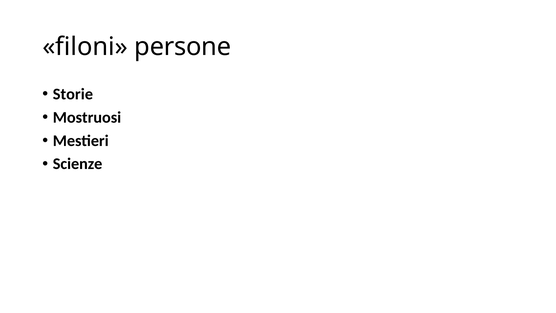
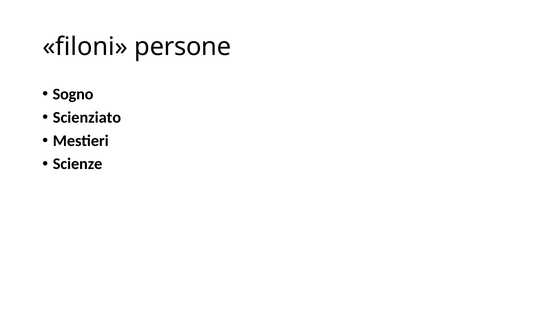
Storie: Storie -> Sogno
Mostruosi: Mostruosi -> Scienziato
